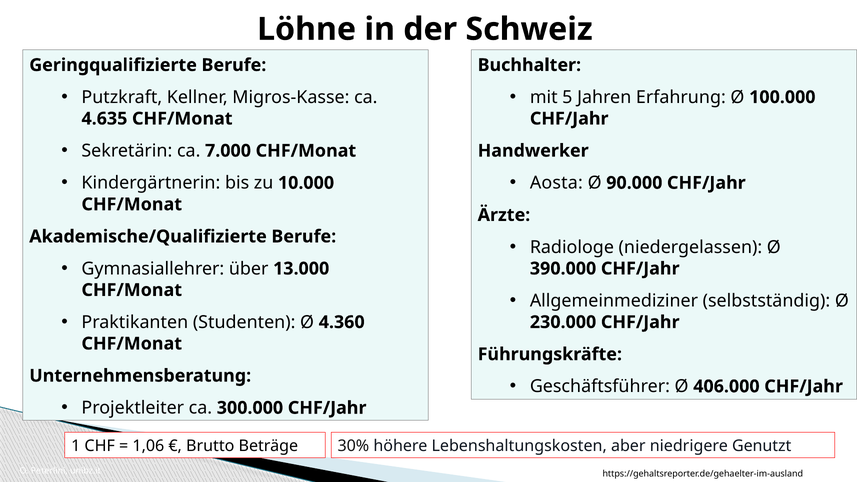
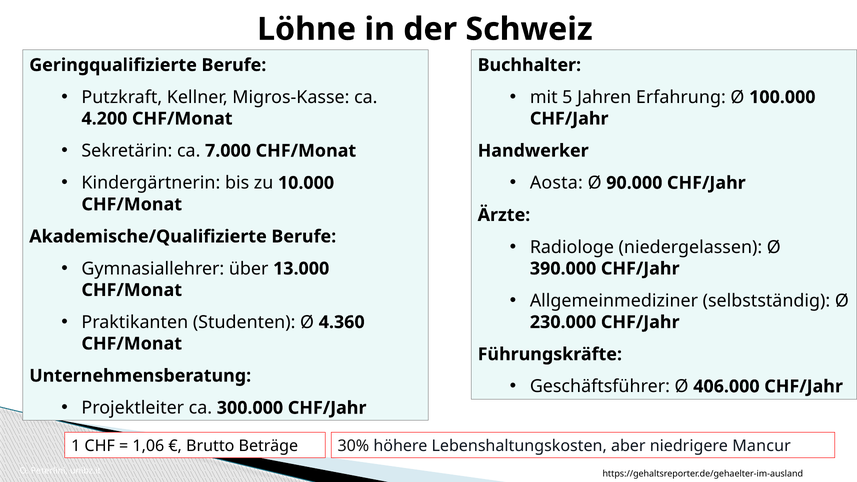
4.635: 4.635 -> 4.200
Genutzt: Genutzt -> Mancur
